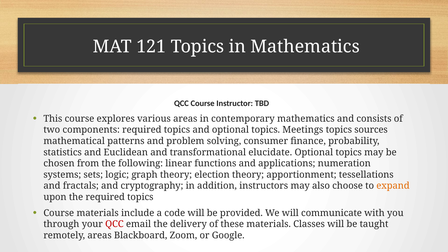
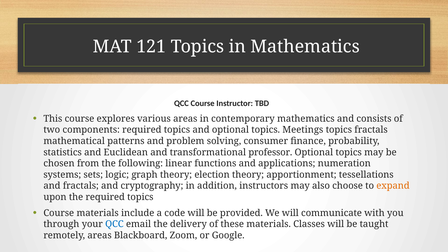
topics sources: sources -> fractals
elucidate: elucidate -> professor
QCC at (114, 224) colour: red -> blue
